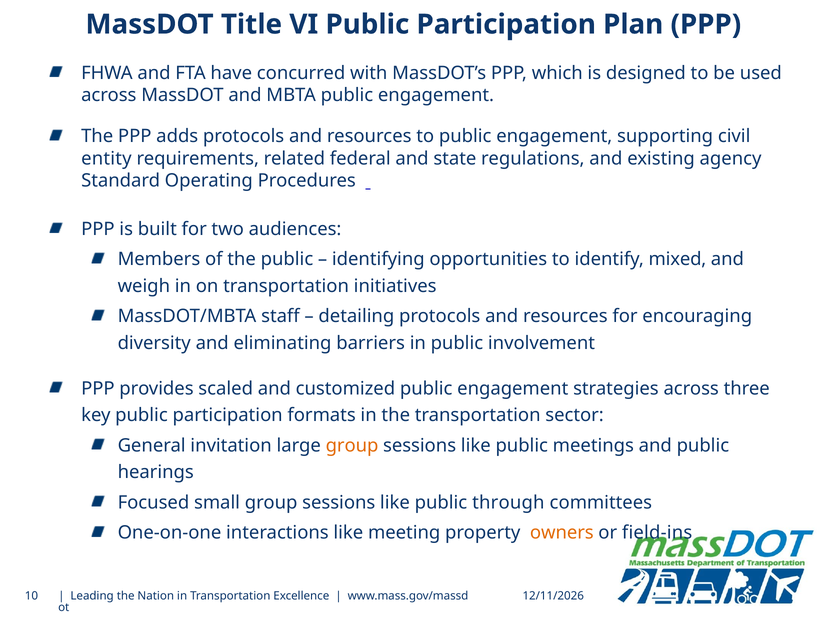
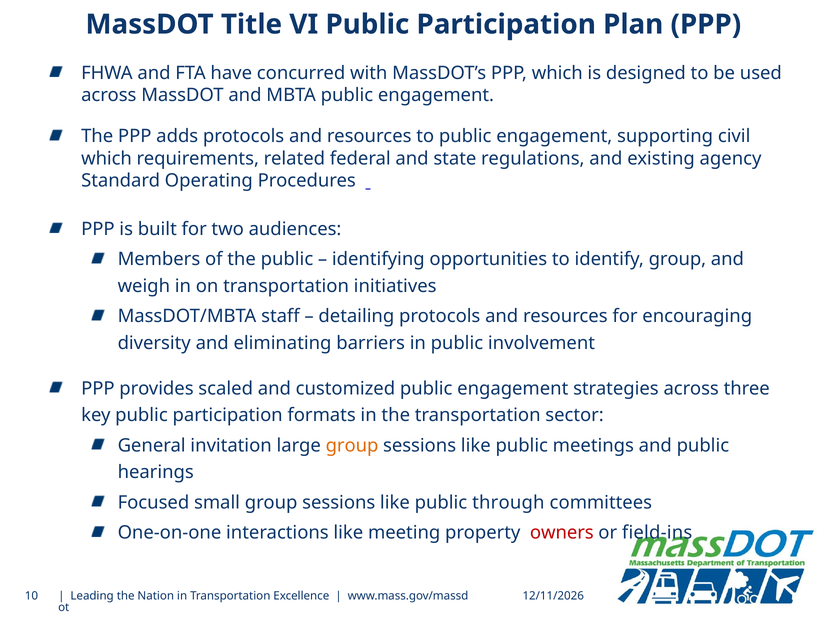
entity at (106, 159): entity -> which
identify mixed: mixed -> group
owners colour: orange -> red
